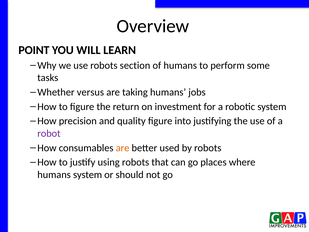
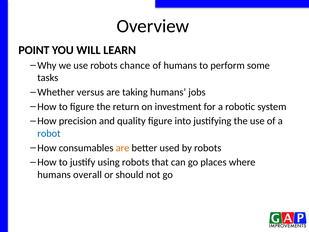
section: section -> chance
robot colour: purple -> blue
humans system: system -> overall
